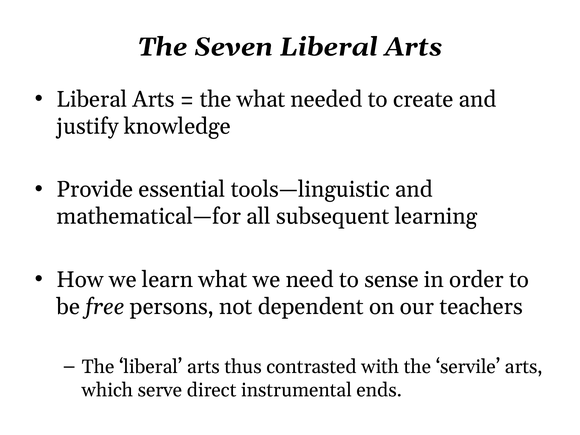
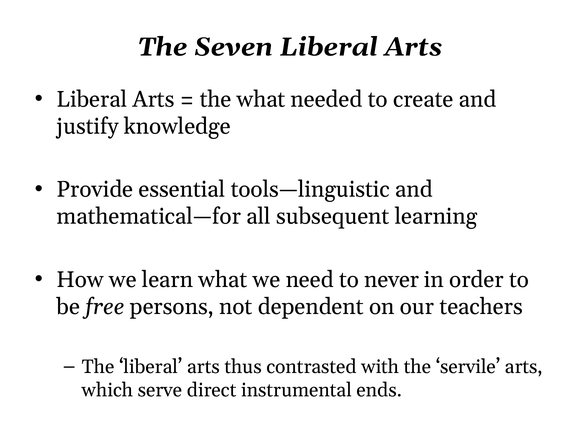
sense: sense -> never
